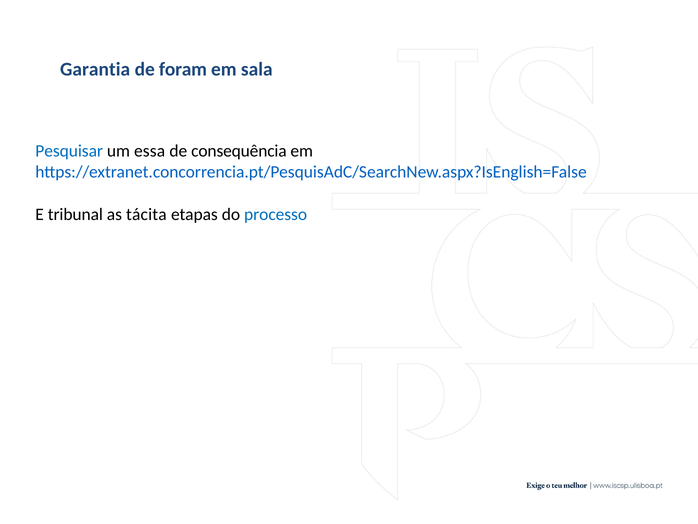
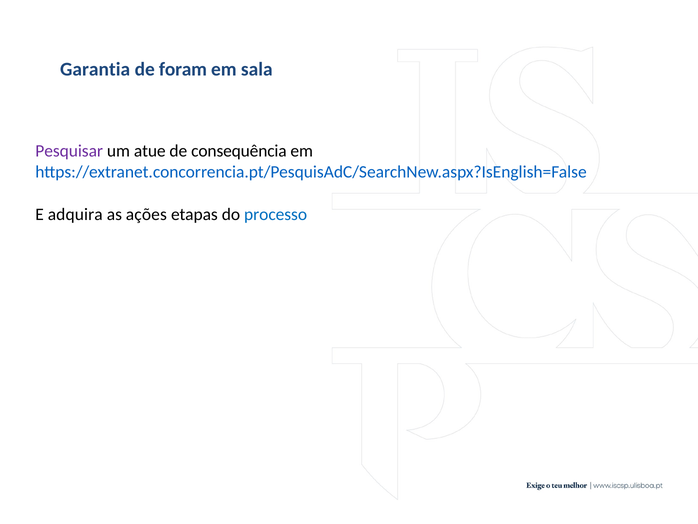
Pesquisar colour: blue -> purple
essa: essa -> atue
tribunal: tribunal -> adquira
tácita: tácita -> ações
